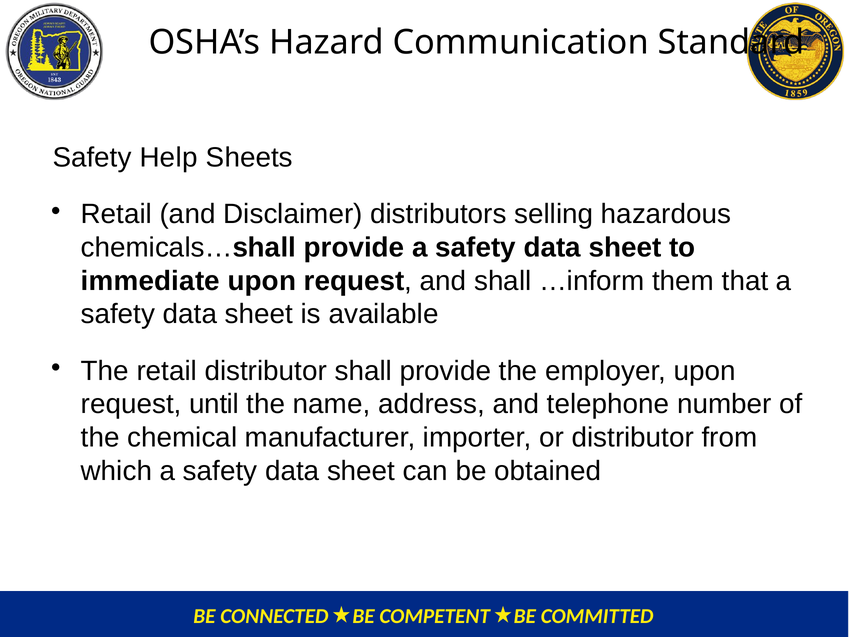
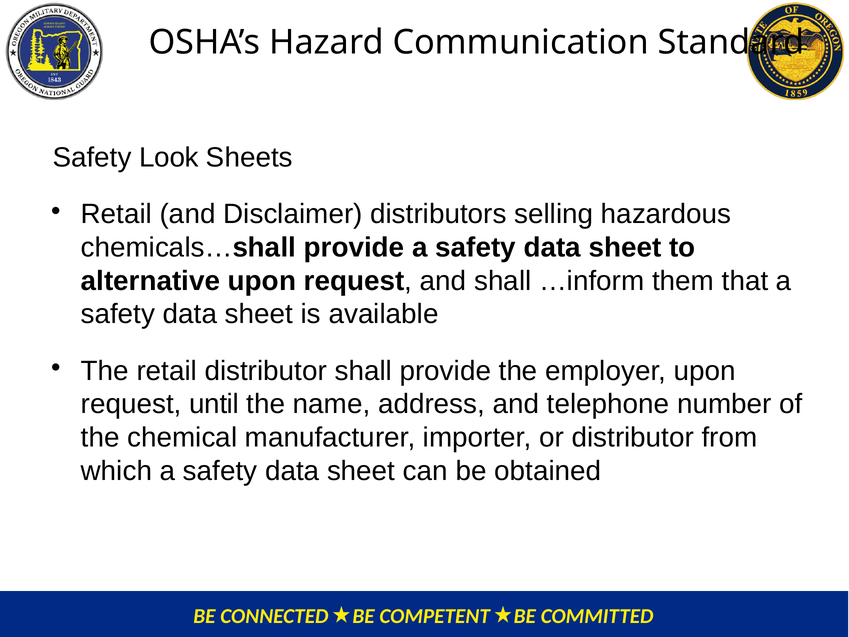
Help: Help -> Look
immediate: immediate -> alternative
